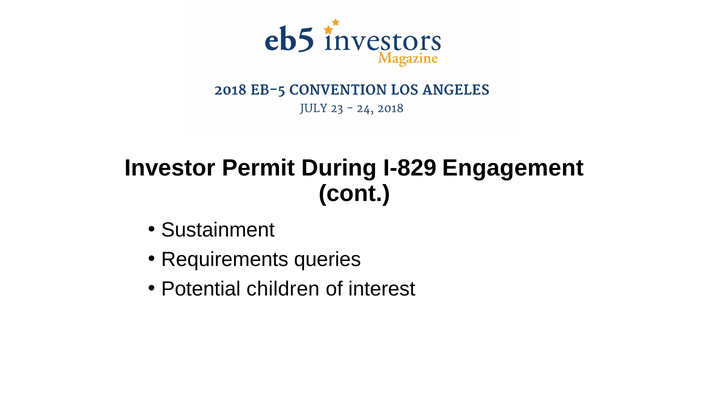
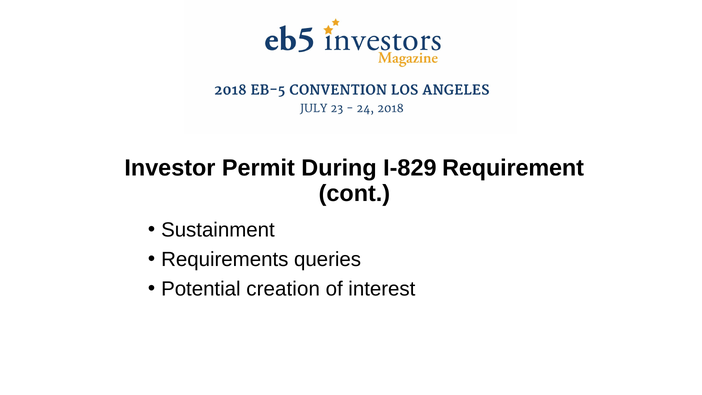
Engagement: Engagement -> Requirement
children: children -> creation
